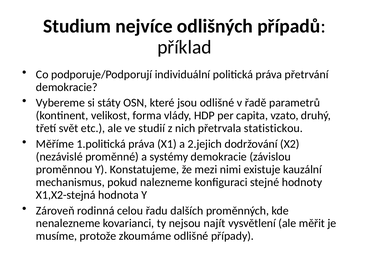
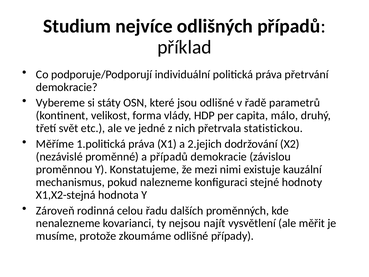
vzato: vzato -> málo
studií: studií -> jedné
a systémy: systémy -> případů
